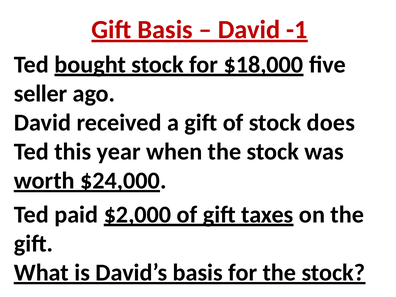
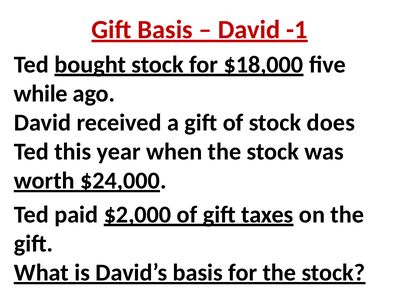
seller: seller -> while
